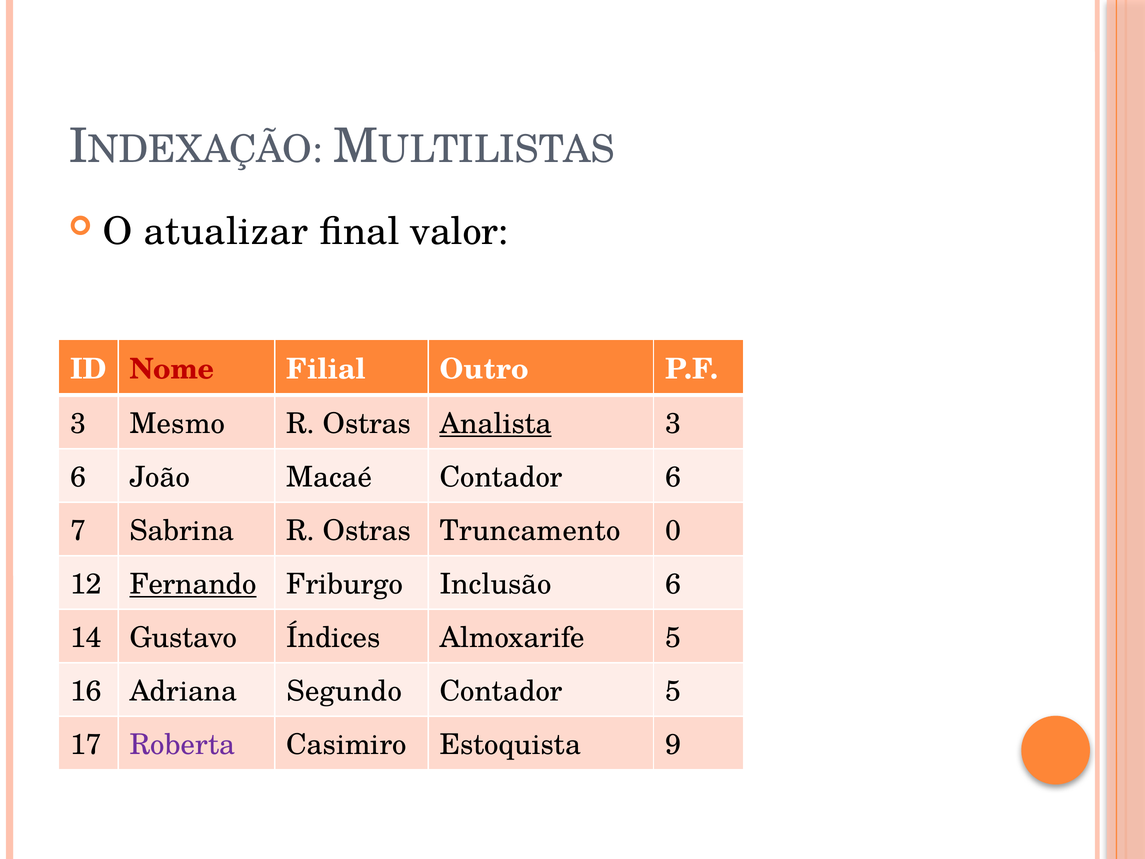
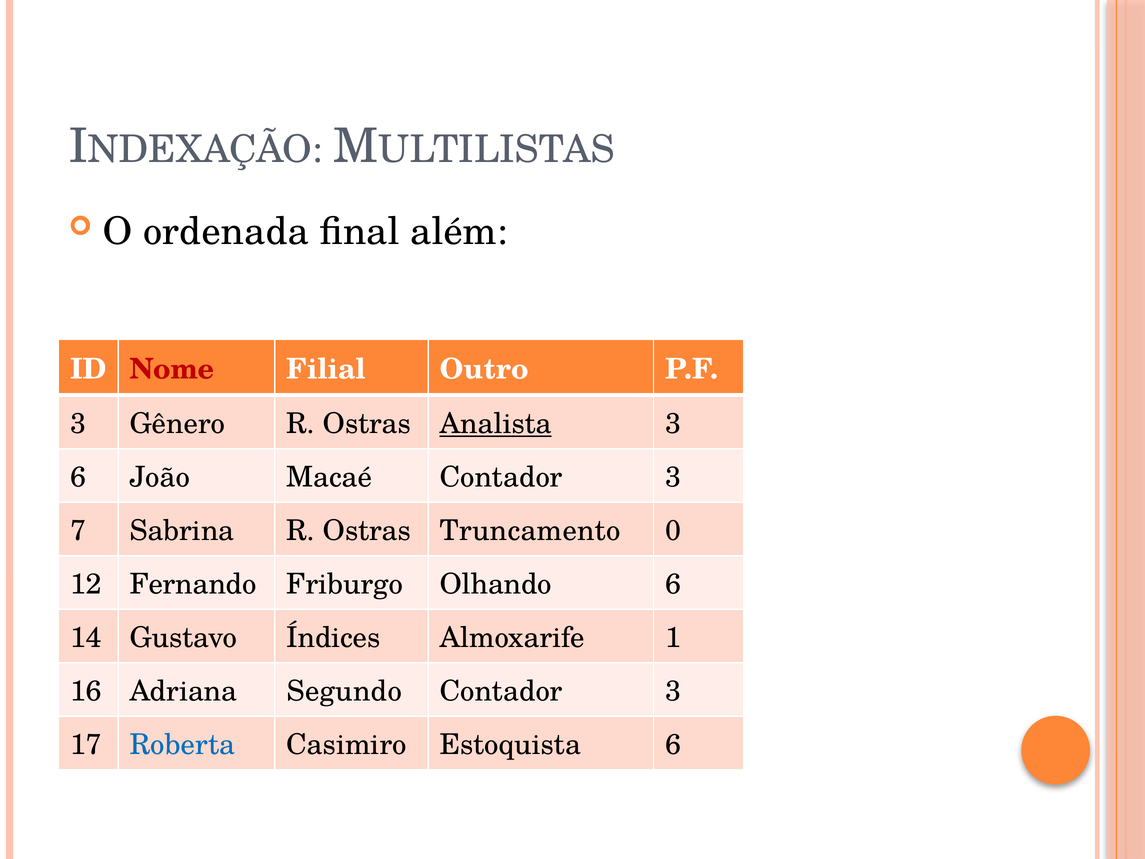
atualizar: atualizar -> ordenada
valor: valor -> além
Mesmo: Mesmo -> Gênero
Macaé Contador 6: 6 -> 3
Fernando underline: present -> none
Inclusão: Inclusão -> Olhando
Almoxarife 5: 5 -> 1
5 at (673, 691): 5 -> 3
Roberta colour: purple -> blue
Estoquista 9: 9 -> 6
